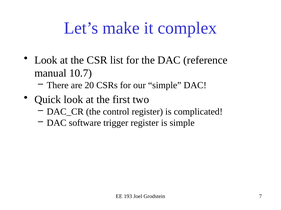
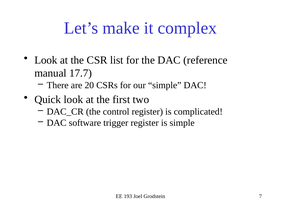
10.7: 10.7 -> 17.7
